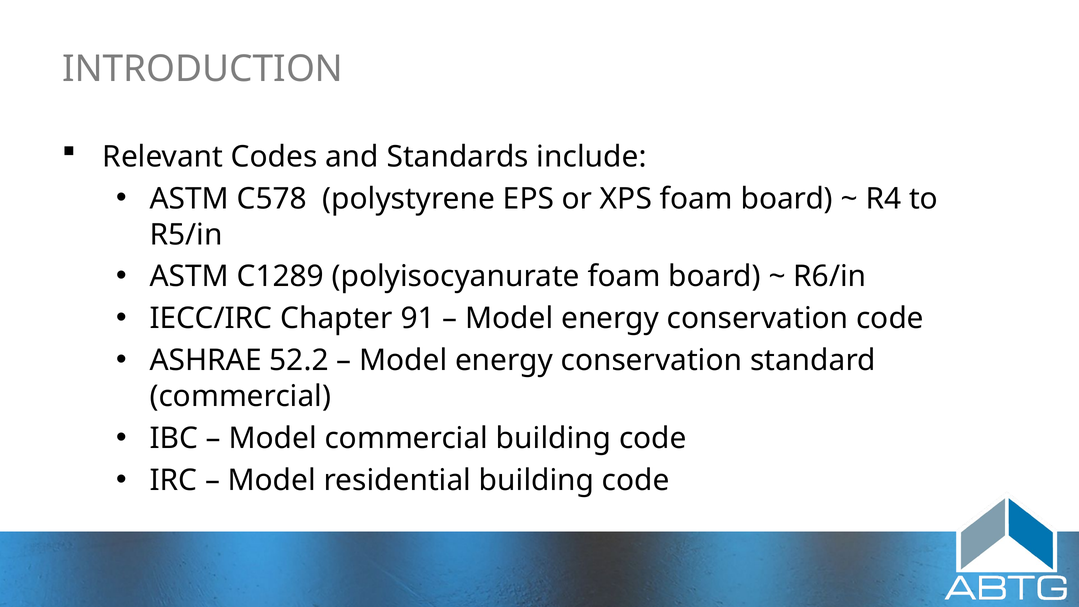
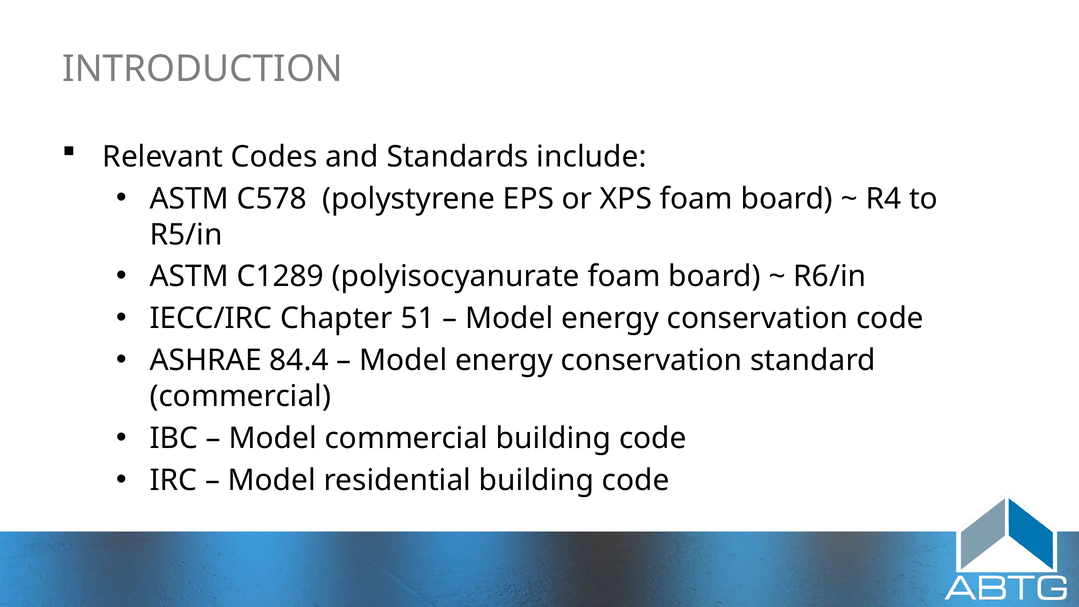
91: 91 -> 51
52.2: 52.2 -> 84.4
